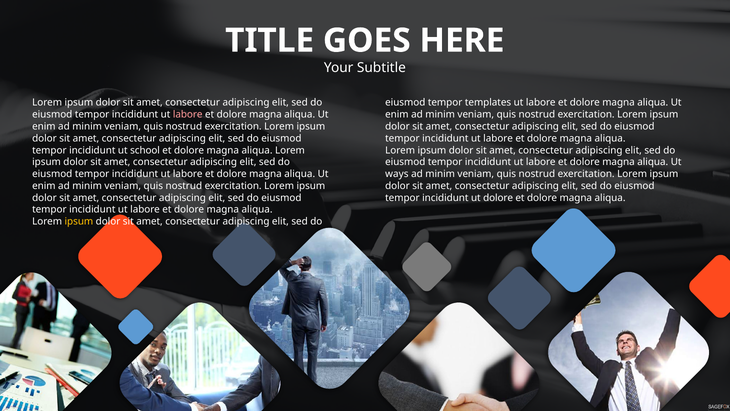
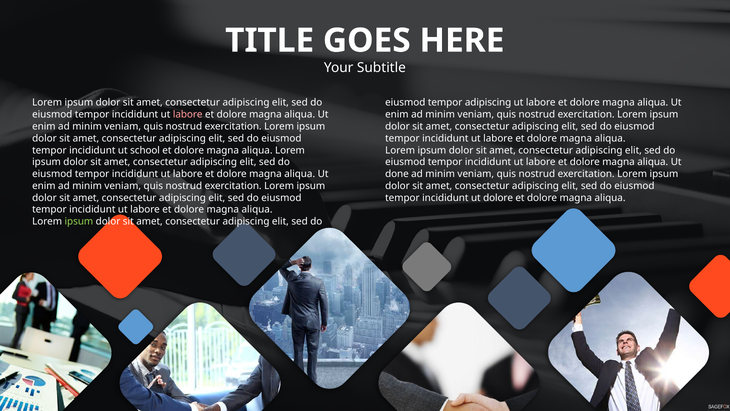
tempor templates: templates -> adipiscing
ways: ways -> done
ipsum at (79, 221) colour: yellow -> light green
